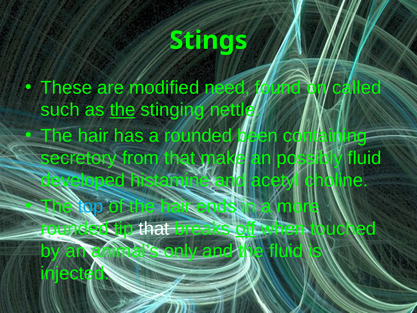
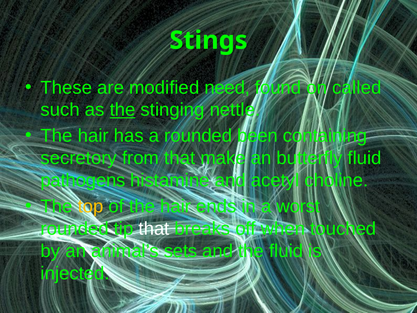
possibly: possibly -> butterfly
developed: developed -> pathogens
top colour: light blue -> yellow
more: more -> worst
off underline: present -> none
only: only -> sets
